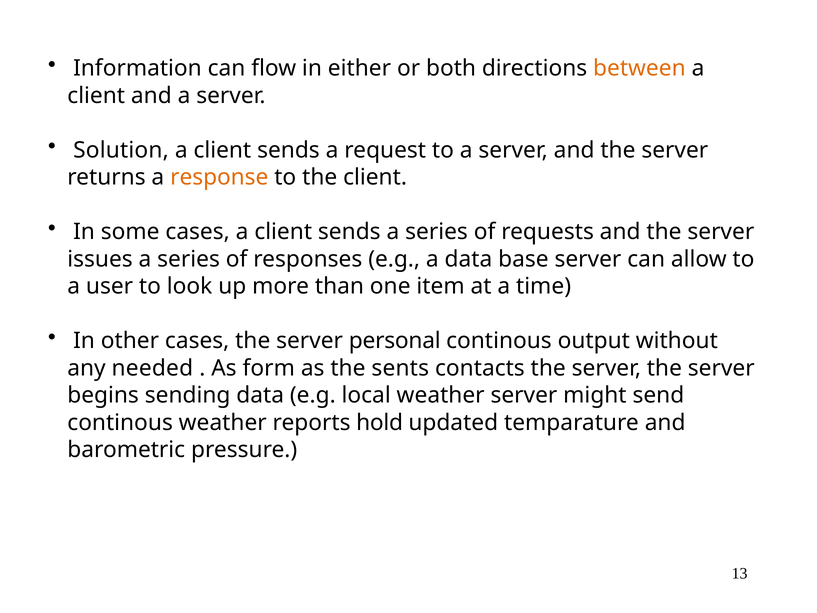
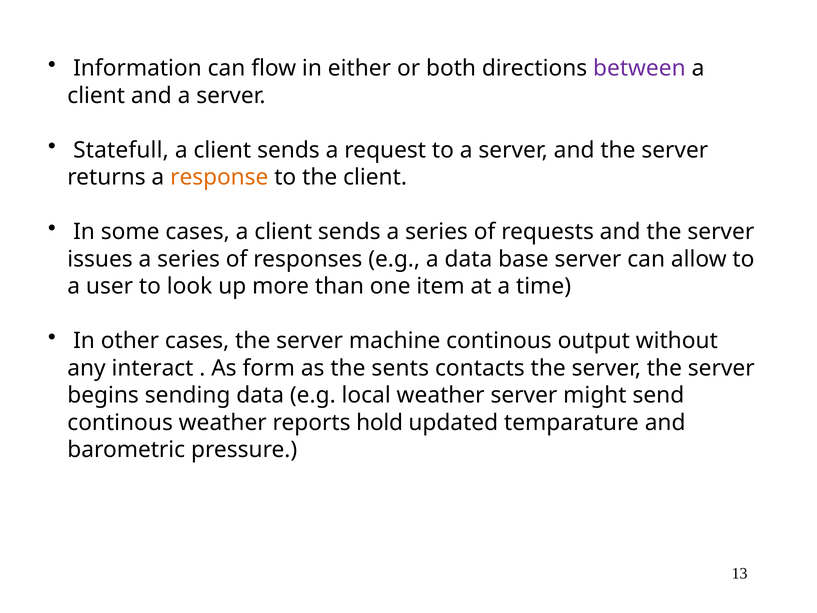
between colour: orange -> purple
Solution: Solution -> Statefull
personal: personal -> machine
needed: needed -> interact
